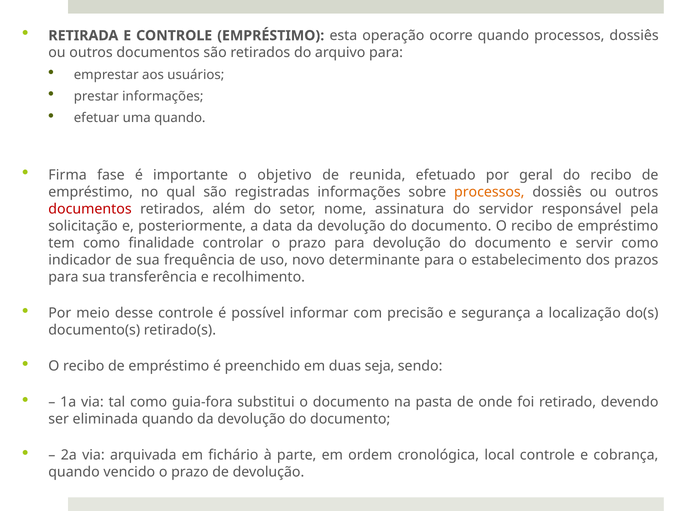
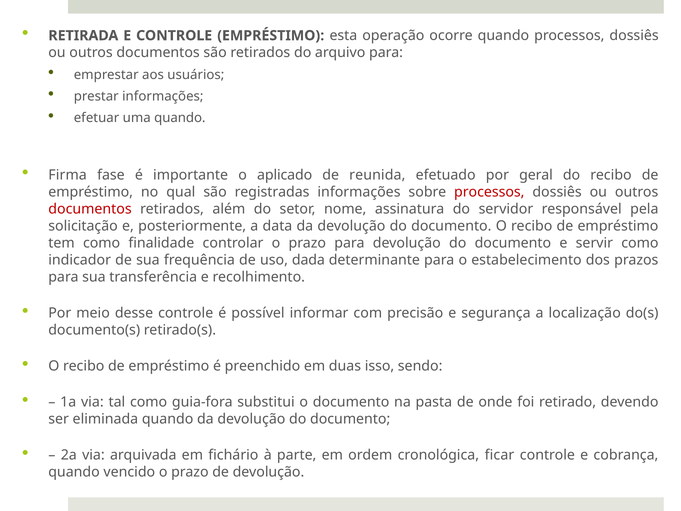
objetivo: objetivo -> aplicado
processos at (489, 192) colour: orange -> red
novo: novo -> dada
seja: seja -> isso
local: local -> ficar
